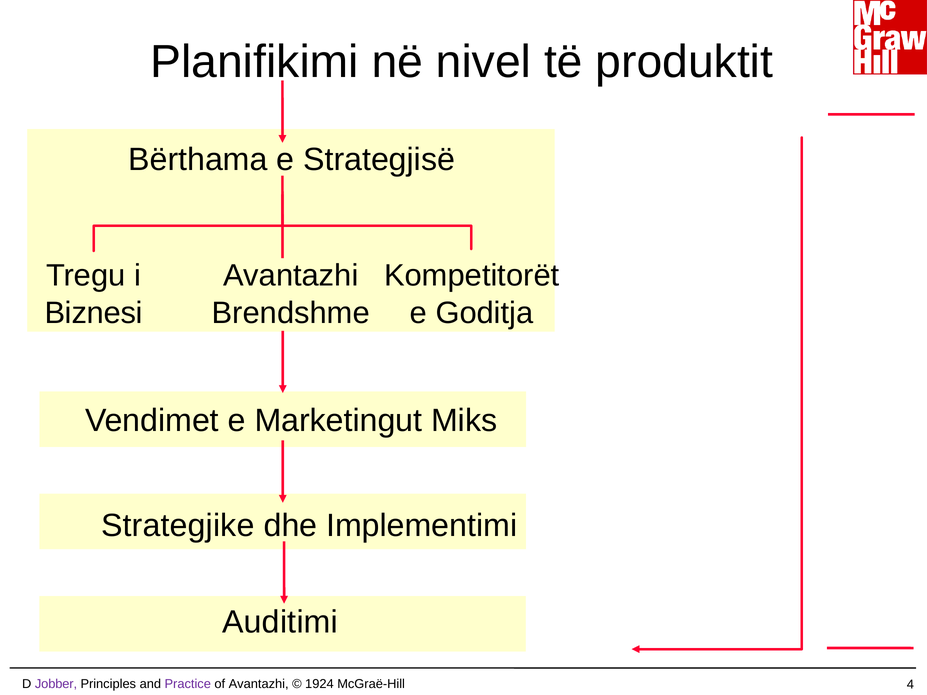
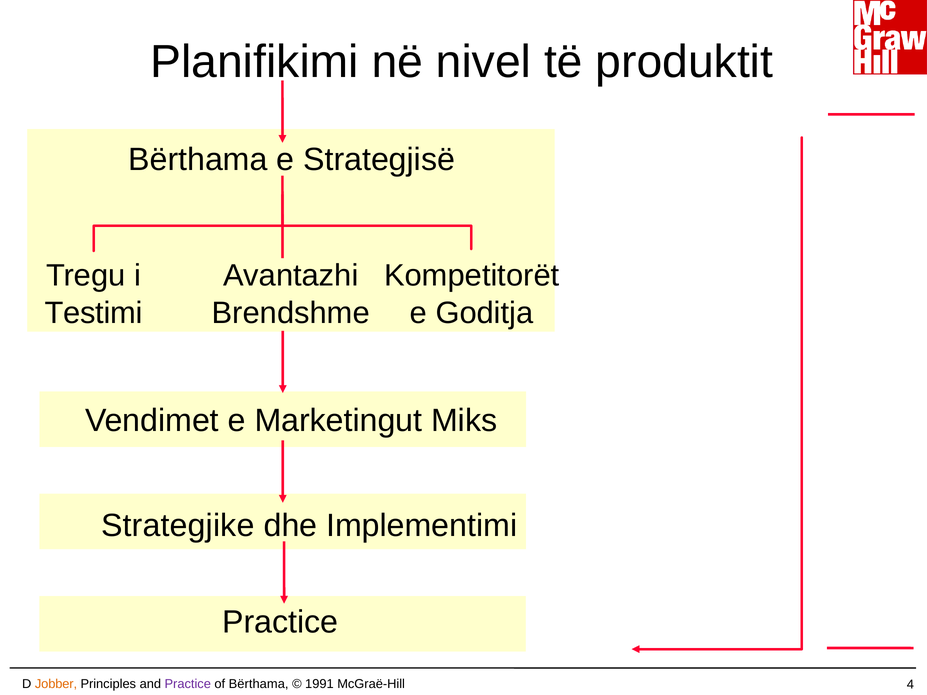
Biznesi: Biznesi -> Testimi
Auditimi at (280, 622): Auditimi -> Practice
Jobber colour: purple -> orange
of Avantazhi: Avantazhi -> Bërthama
1924: 1924 -> 1991
